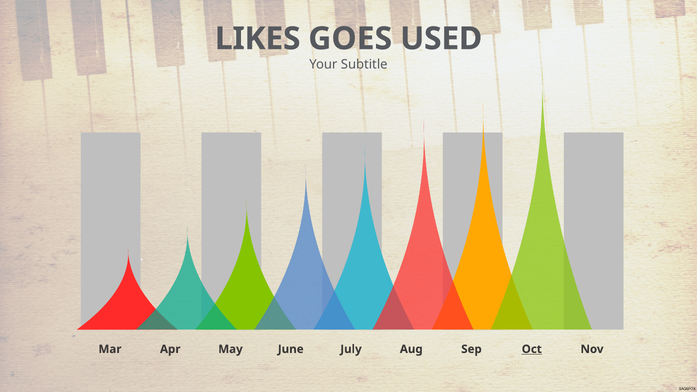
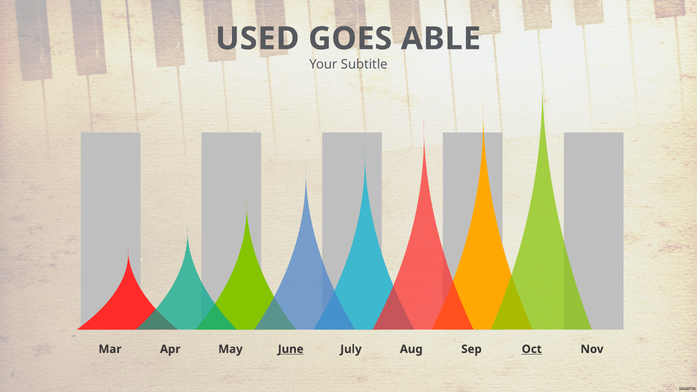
LIKES: LIKES -> USED
USED: USED -> ABLE
June underline: none -> present
